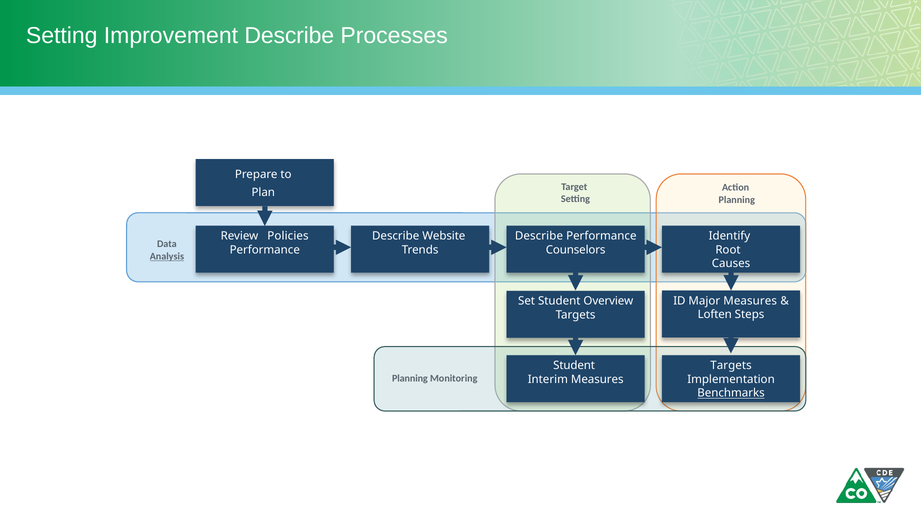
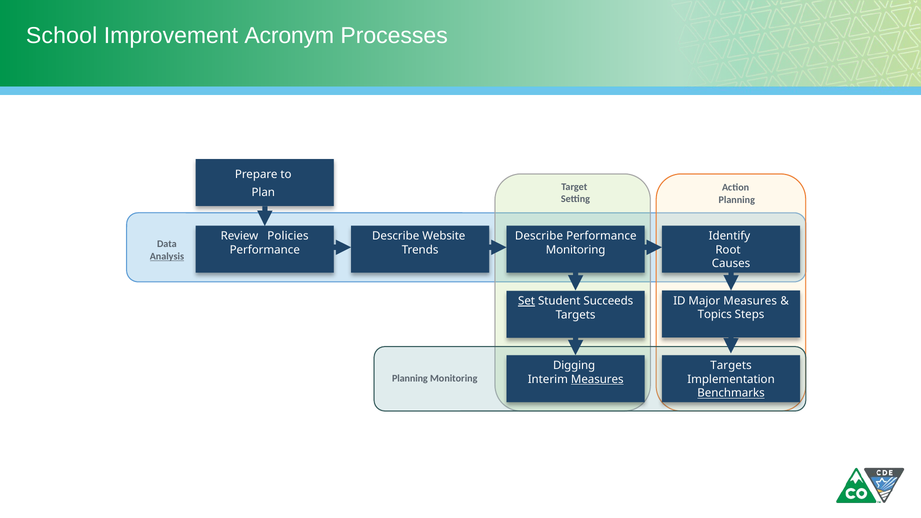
Setting at (62, 36): Setting -> School
Improvement Describe: Describe -> Acronym
Counselors at (576, 250): Counselors -> Monitoring
Set underline: none -> present
Overview: Overview -> Succeeds
Loften: Loften -> Topics
Student at (574, 366): Student -> Digging
Measures at (597, 379) underline: none -> present
